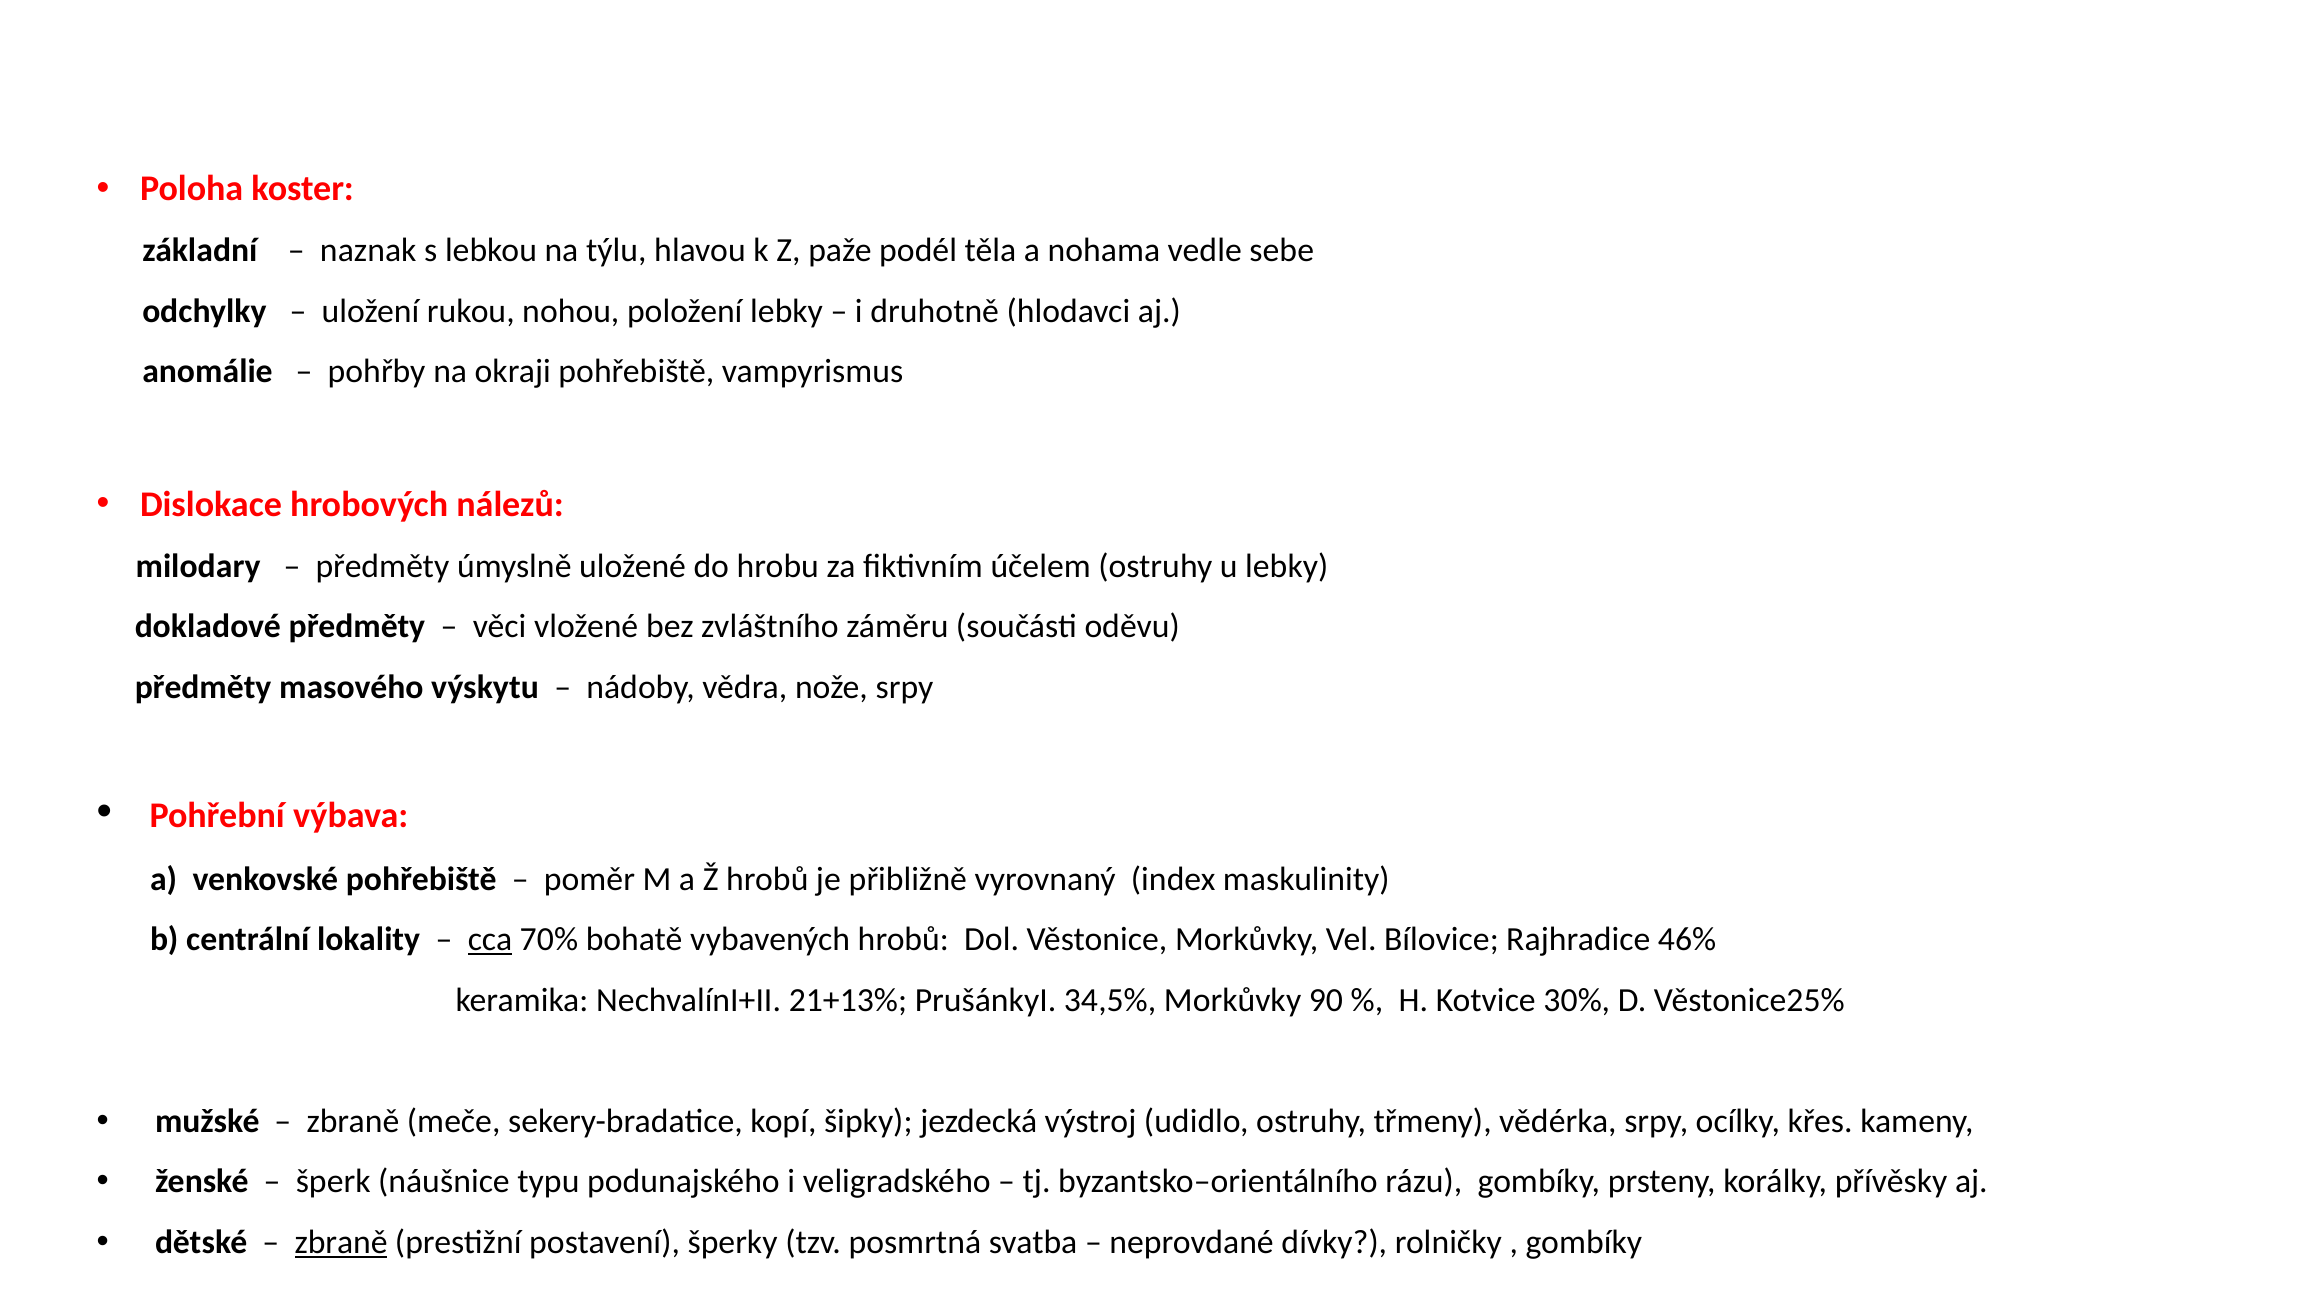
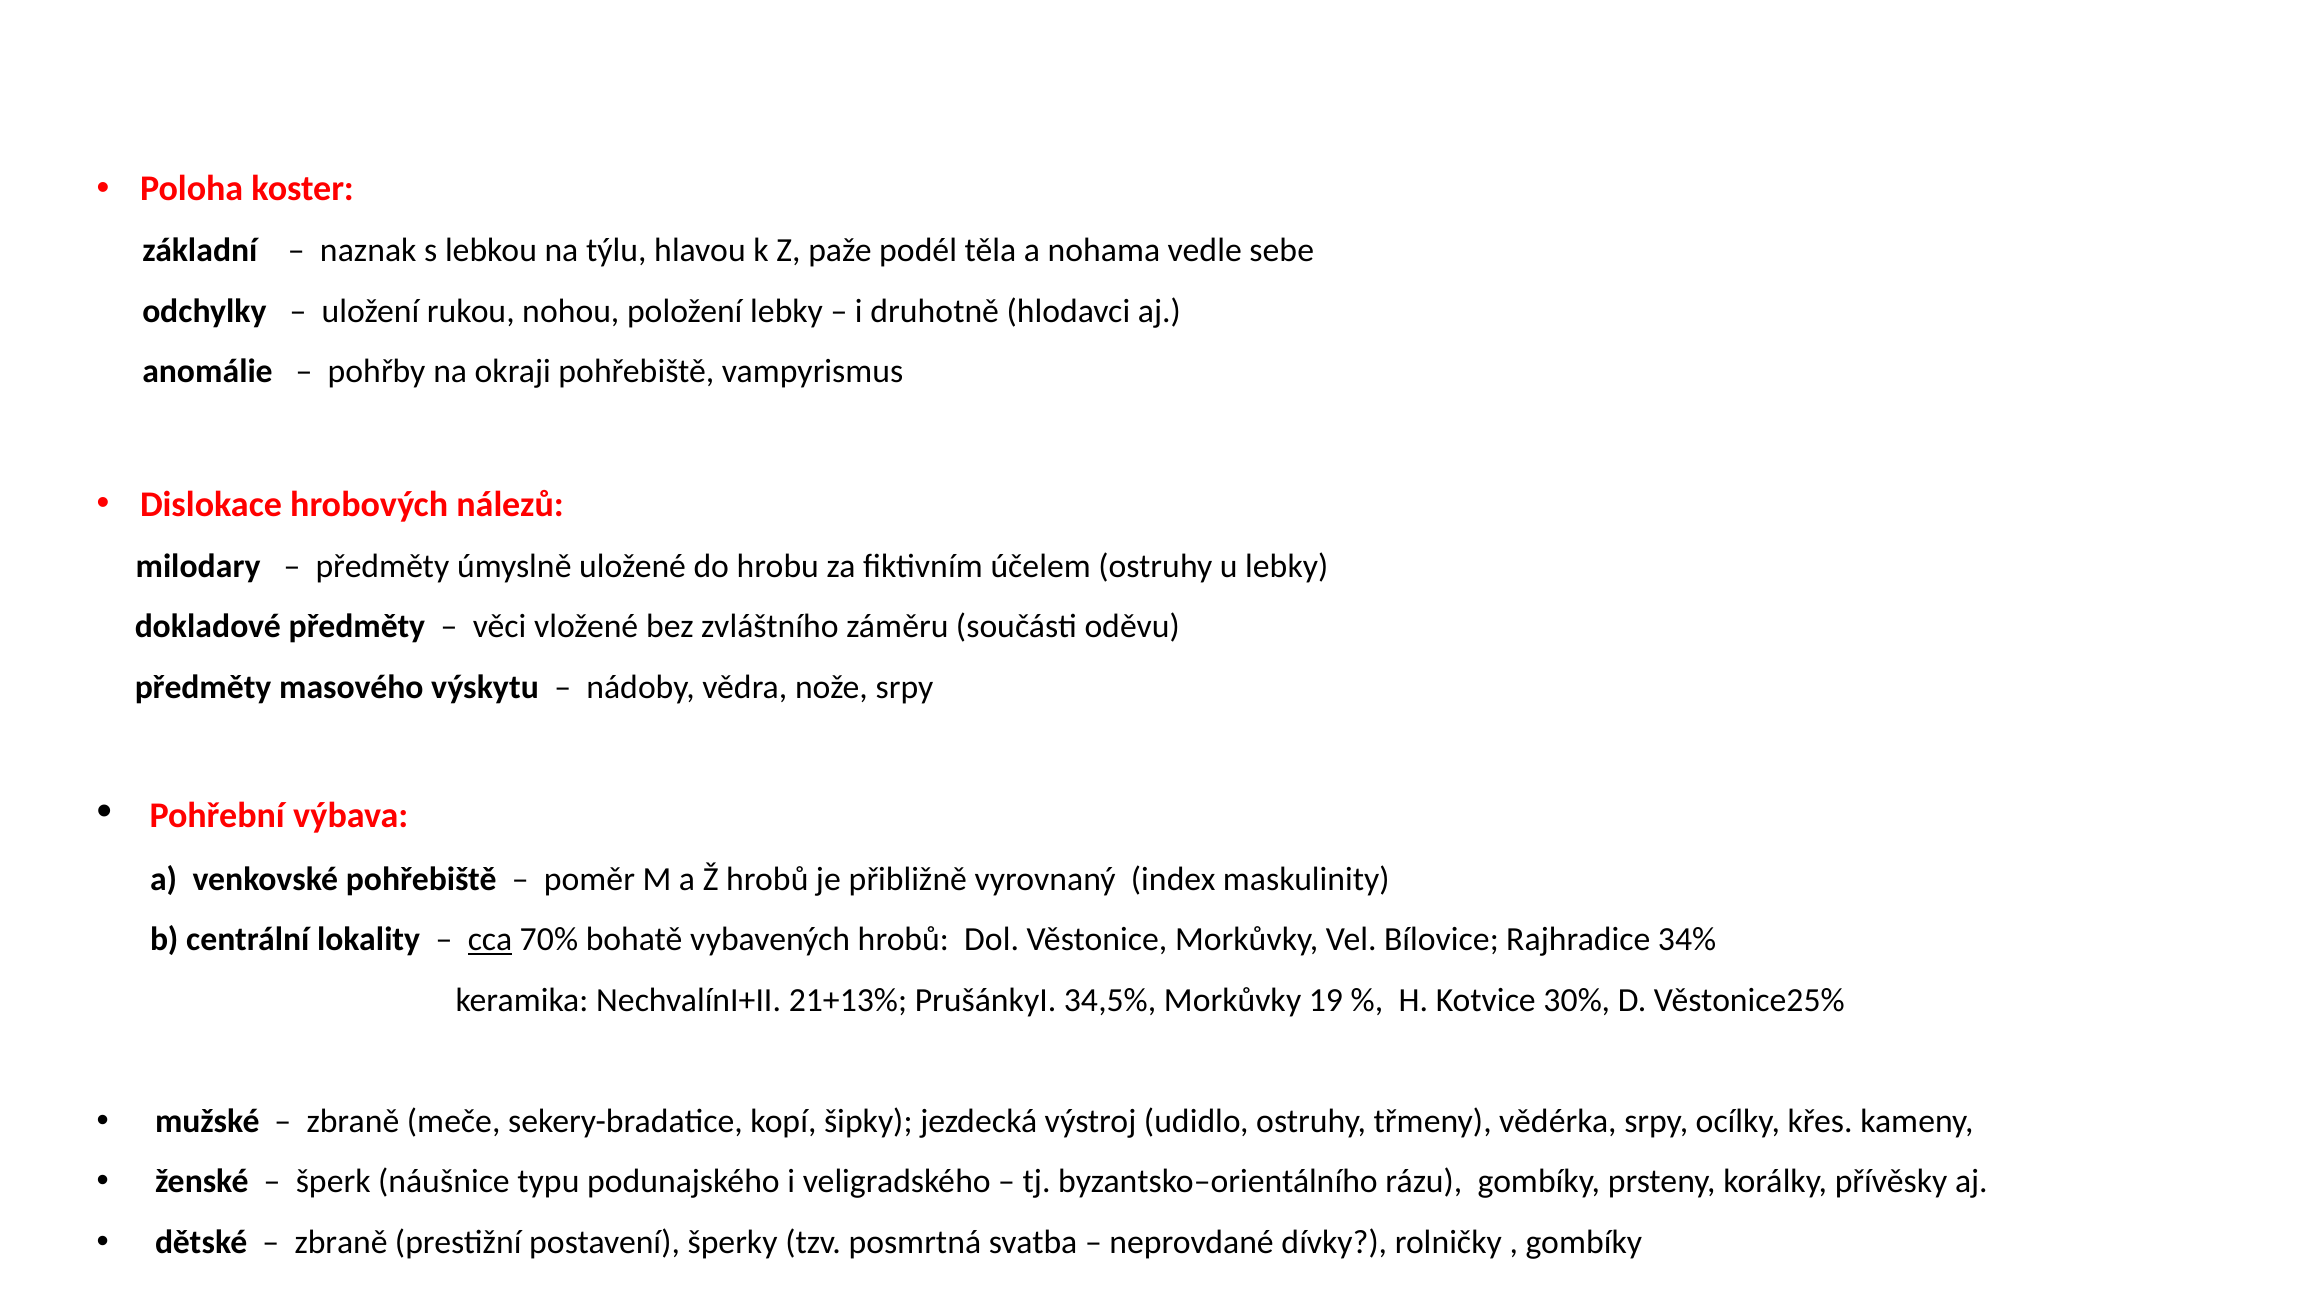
46%: 46% -> 34%
90: 90 -> 19
zbraně at (341, 1242) underline: present -> none
